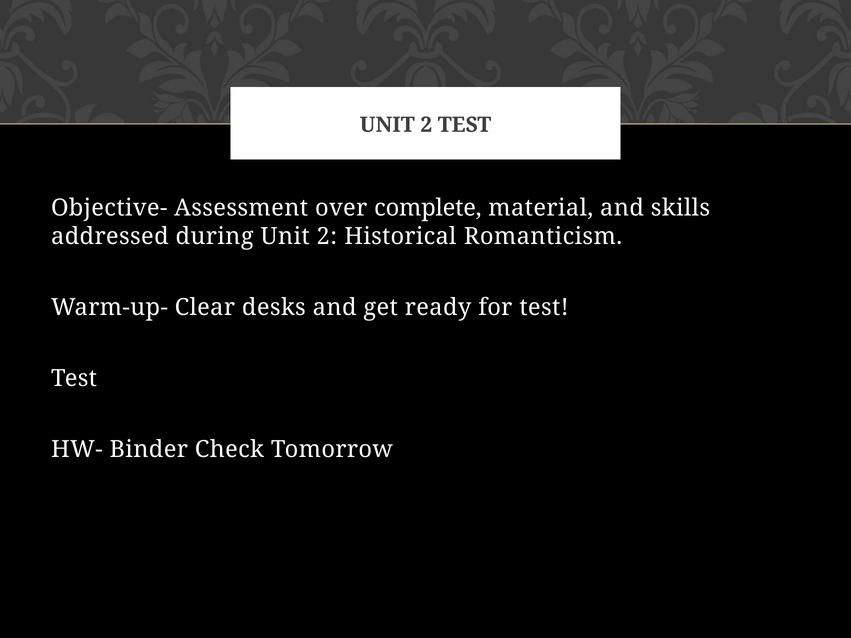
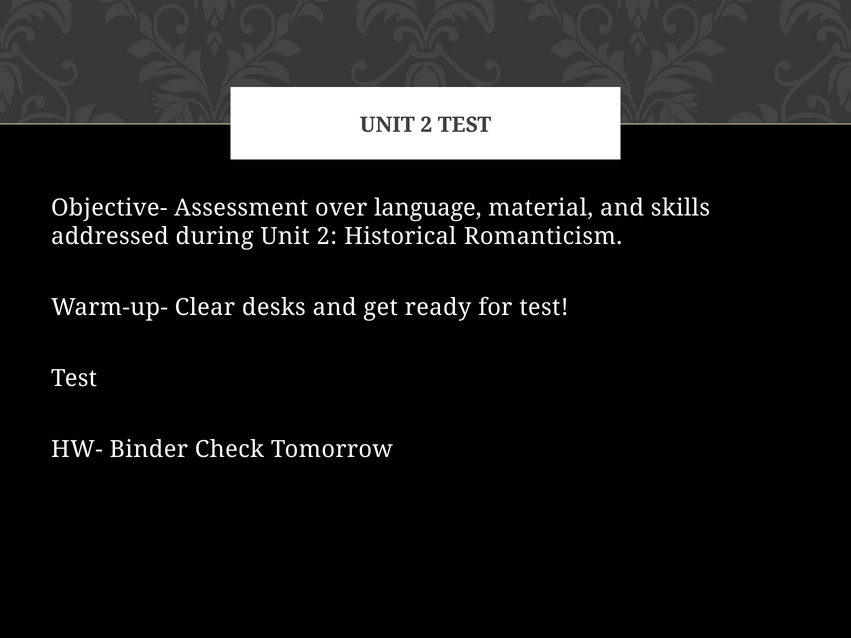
complete: complete -> language
